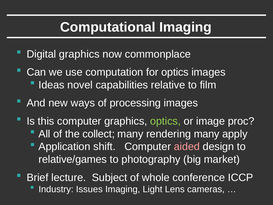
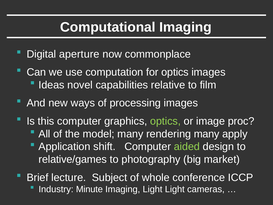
Digital graphics: graphics -> aperture
collect: collect -> model
aided colour: pink -> light green
Issues: Issues -> Minute
Light Lens: Lens -> Light
